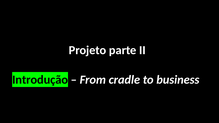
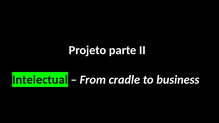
Introdução: Introdução -> Intelectual
